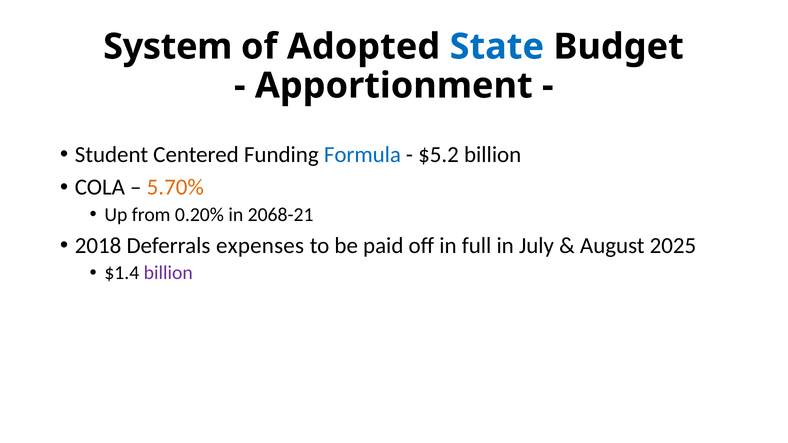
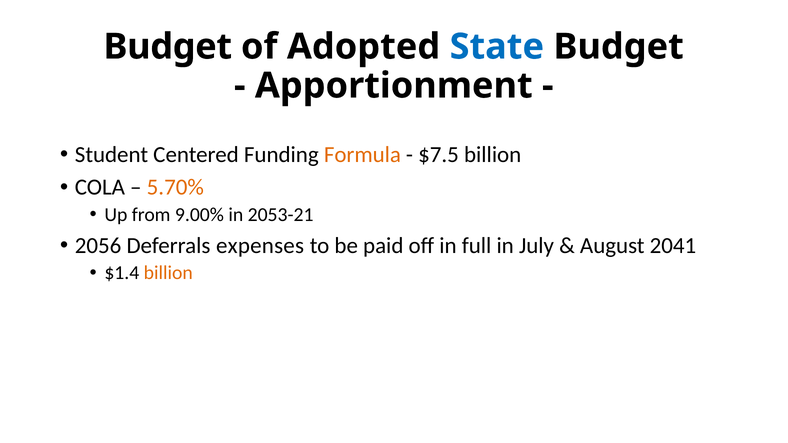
System at (168, 47): System -> Budget
Formula colour: blue -> orange
$5.2: $5.2 -> $7.5
0.20%: 0.20% -> 9.00%
2068-21: 2068-21 -> 2053-21
2018: 2018 -> 2056
2025: 2025 -> 2041
billion at (168, 273) colour: purple -> orange
